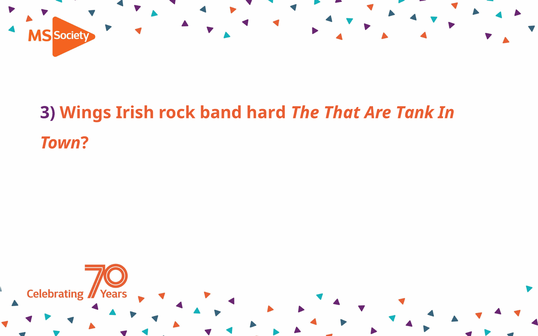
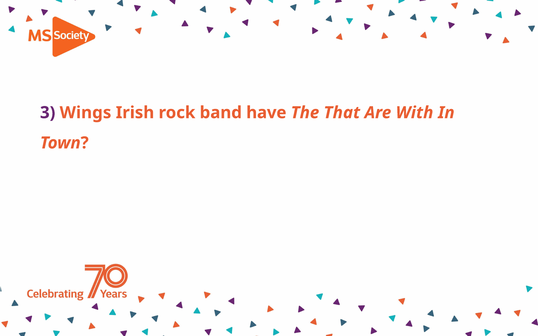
hard: hard -> have
Tank: Tank -> With
